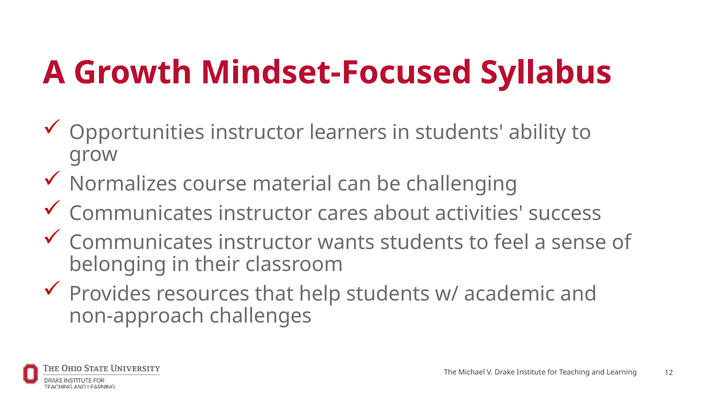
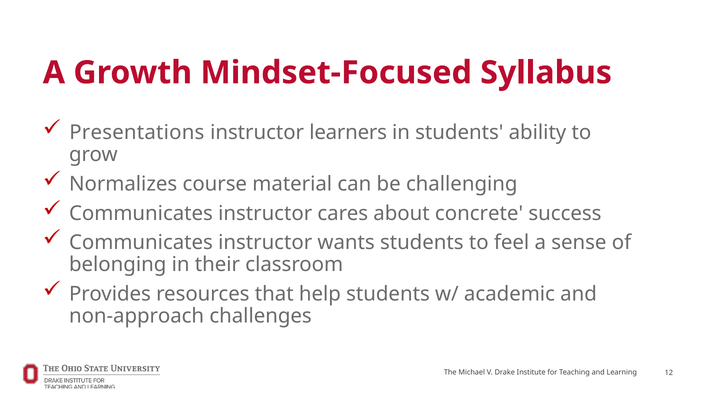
Opportunities: Opportunities -> Presentations
activities: activities -> concrete
